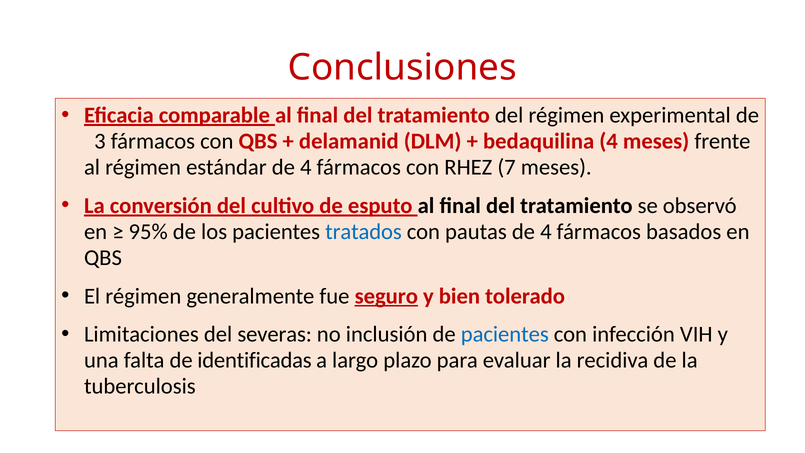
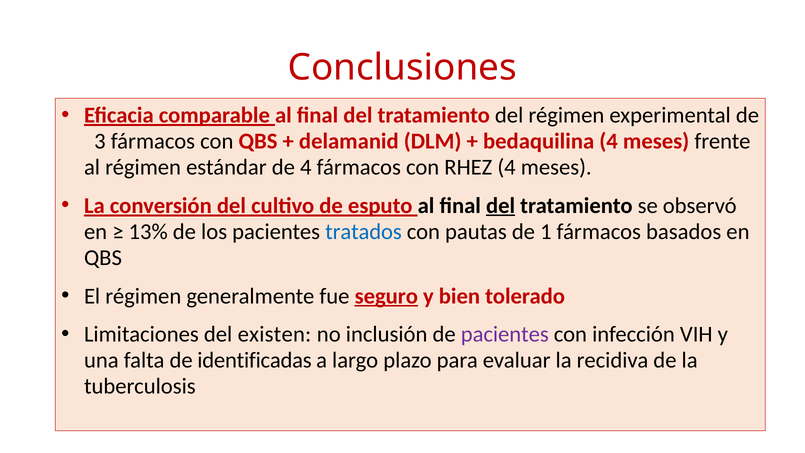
RHEZ 7: 7 -> 4
del at (501, 206) underline: none -> present
95%: 95% -> 13%
pautas de 4: 4 -> 1
severas: severas -> existen
pacientes at (505, 334) colour: blue -> purple
